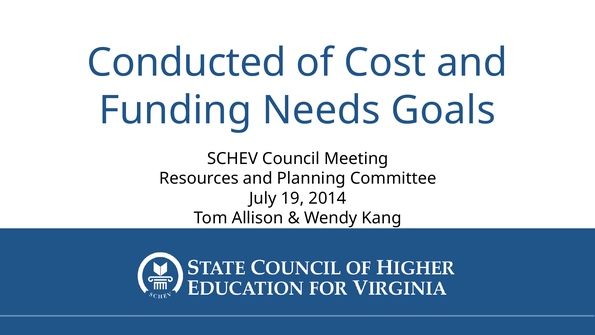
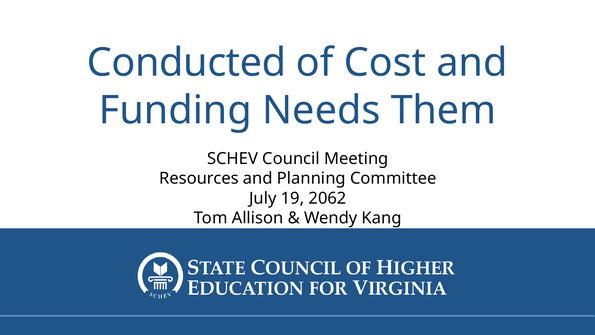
Goals: Goals -> Them
2014: 2014 -> 2062
